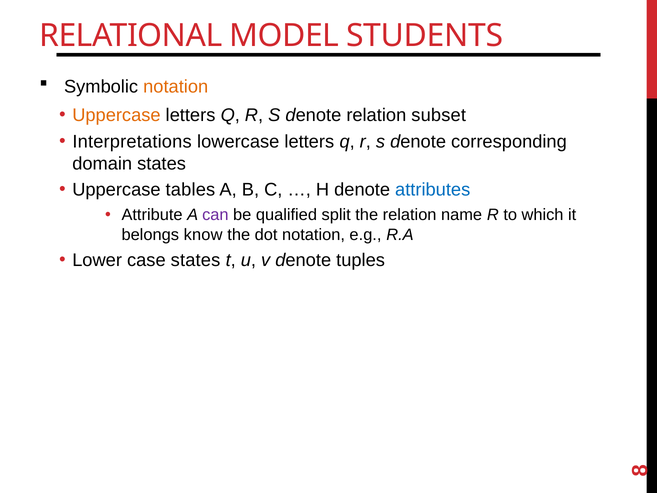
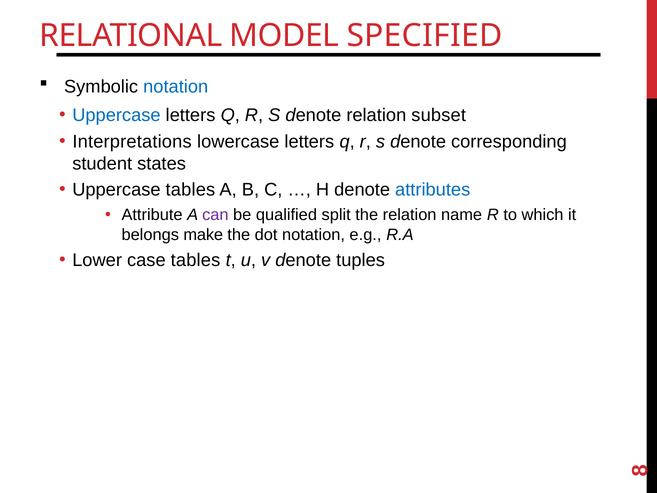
STUDENTS: STUDENTS -> SPECIFIED
notation at (176, 87) colour: orange -> blue
Uppercase at (116, 115) colour: orange -> blue
domain: domain -> student
know: know -> make
case states: states -> tables
